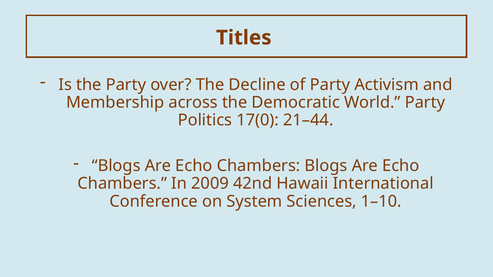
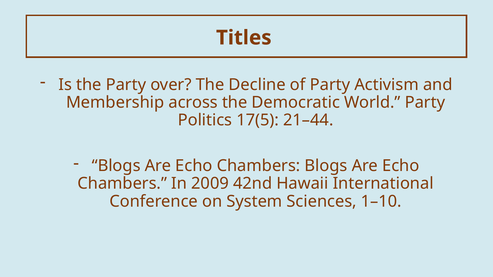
17(0: 17(0 -> 17(5
